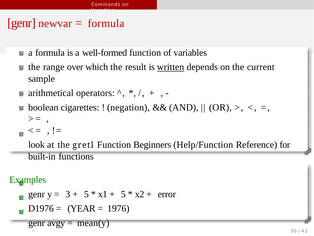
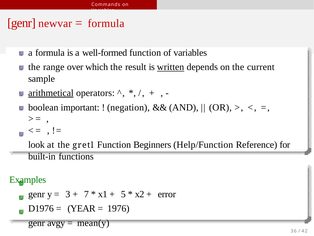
arithmetical underline: none -> present
cigarettes: cigarettes -> important
5 at (86, 194): 5 -> 7
